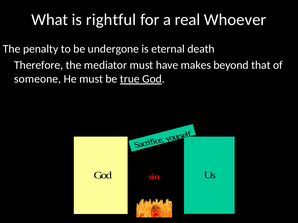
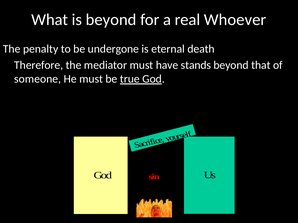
is rightful: rightful -> beyond
makes: makes -> stands
